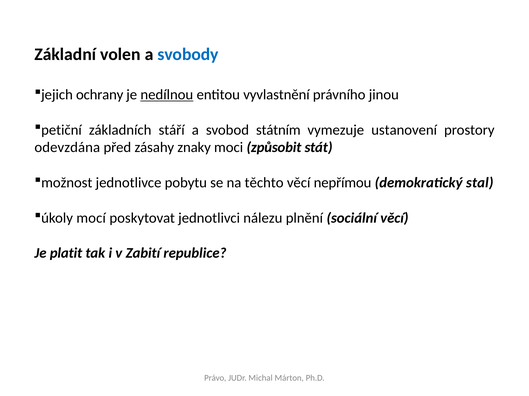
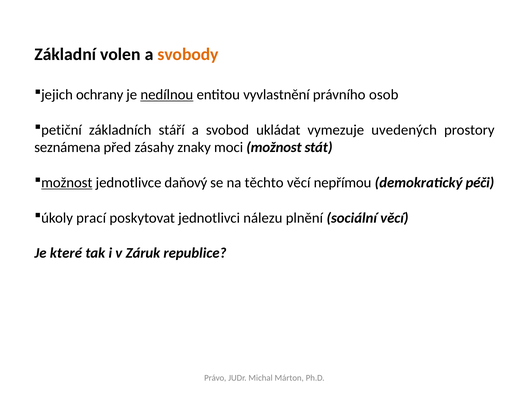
svobody colour: blue -> orange
jinou: jinou -> osob
státním: státním -> ukládat
ustanovení: ustanovení -> uvedených
odevzdána: odevzdána -> seznámena
moci způsobit: způsobit -> možnost
možnost at (67, 183) underline: none -> present
pobytu: pobytu -> daňový
stal: stal -> péči
mocí: mocí -> prací
platit: platit -> které
Zabití: Zabití -> Záruk
